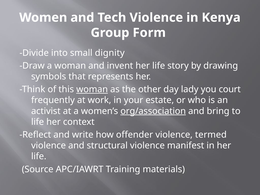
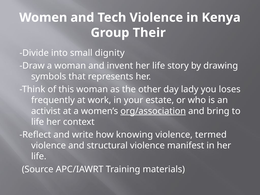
Form: Form -> Their
woman at (92, 89) underline: present -> none
court: court -> loses
offender: offender -> knowing
